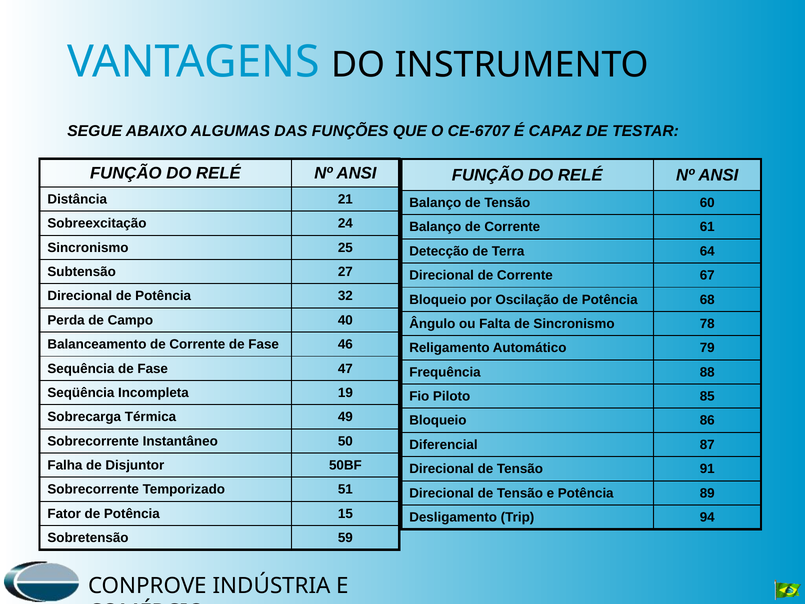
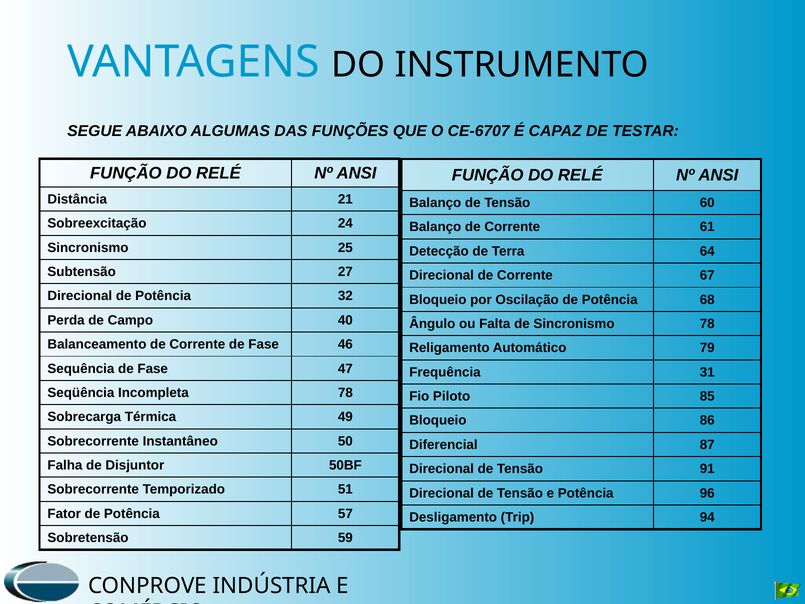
88: 88 -> 31
Incompleta 19: 19 -> 78
89: 89 -> 96
15: 15 -> 57
